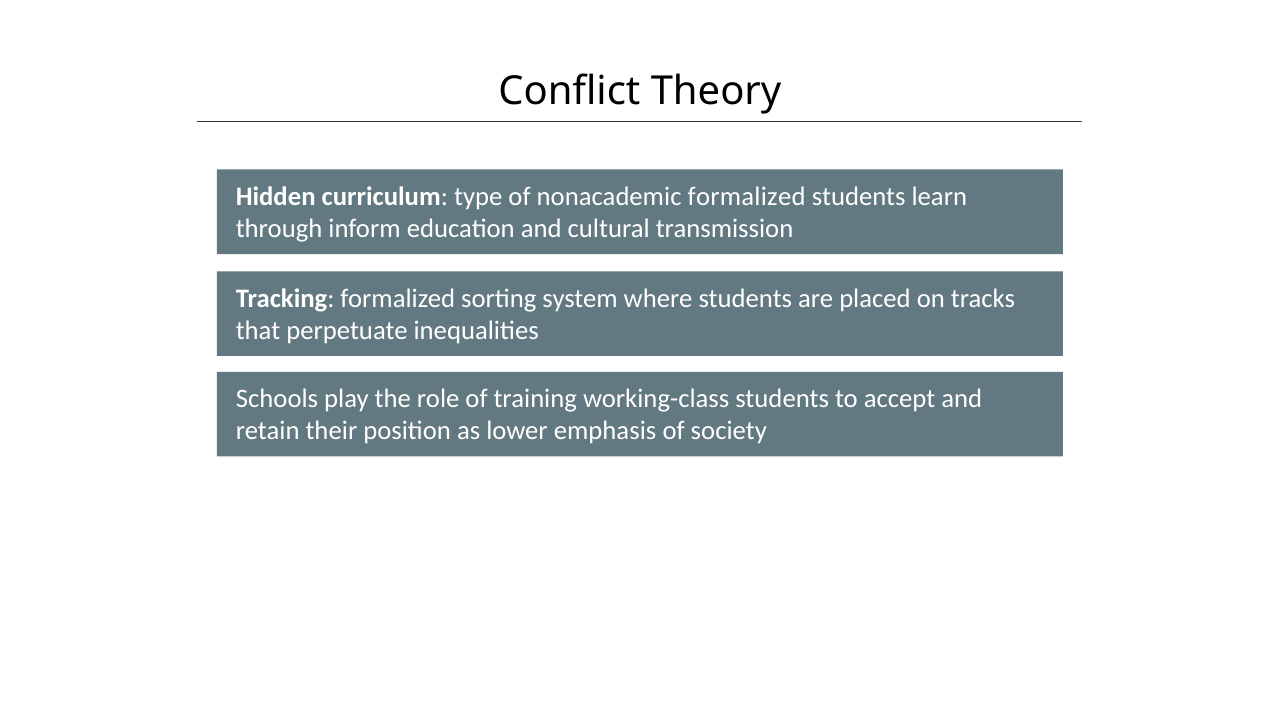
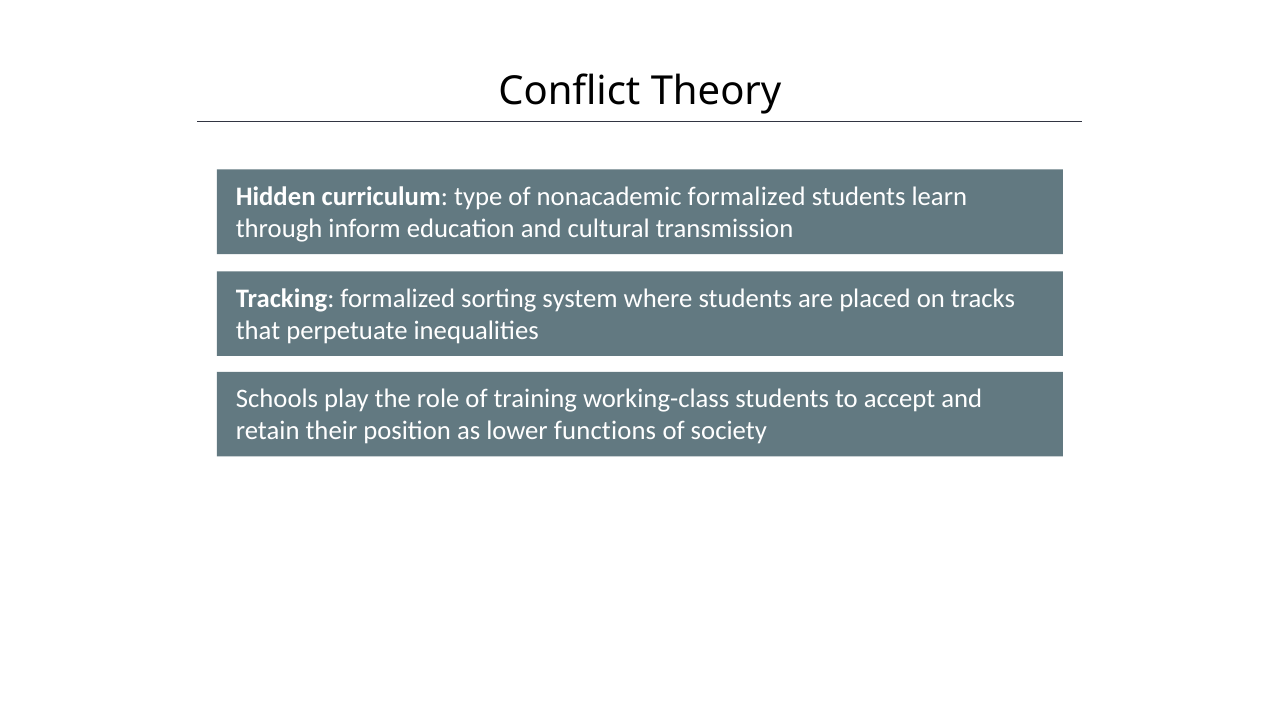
emphasis: emphasis -> functions
